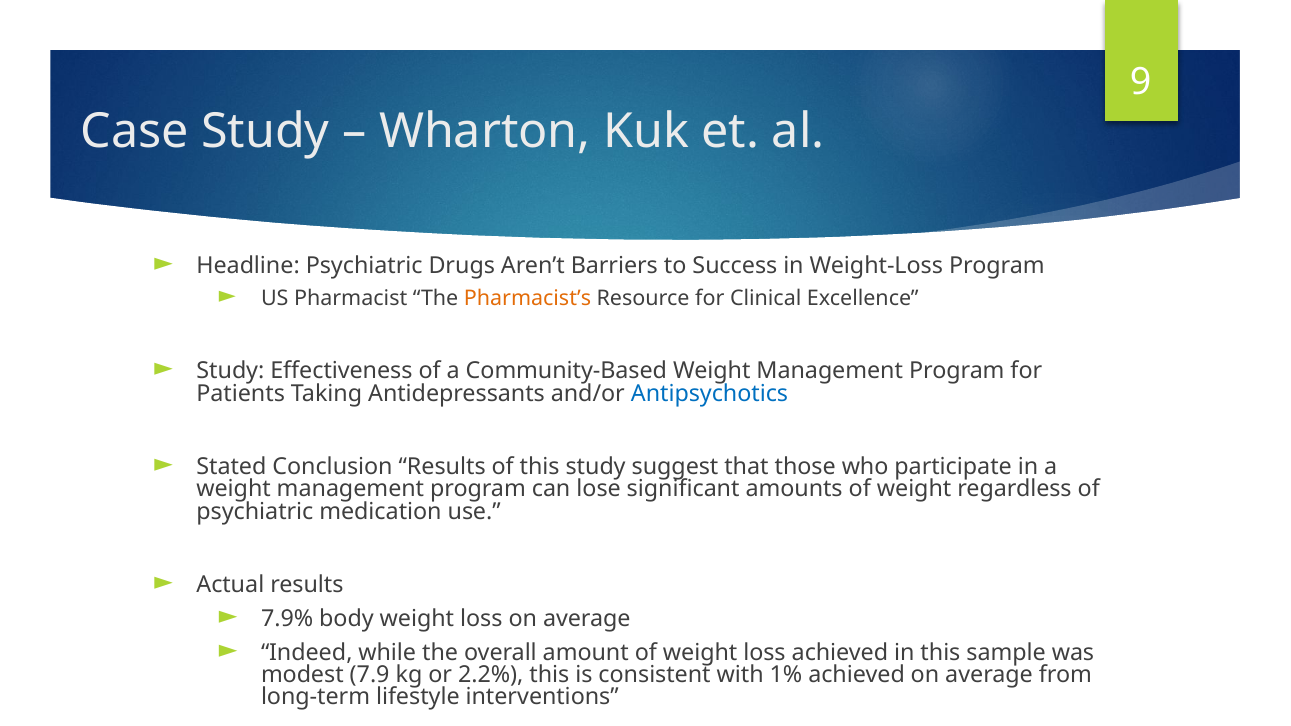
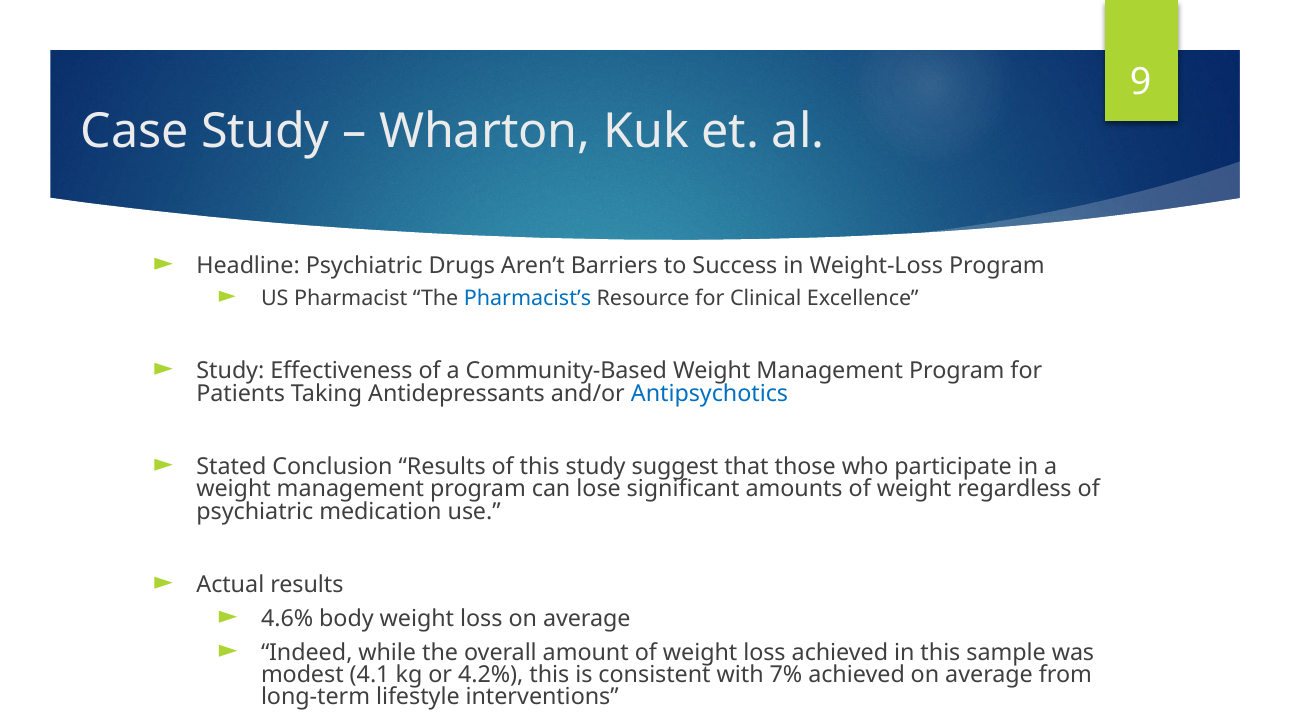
Pharmacist’s colour: orange -> blue
7.9%: 7.9% -> 4.6%
7.9: 7.9 -> 4.1
2.2%: 2.2% -> 4.2%
1%: 1% -> 7%
